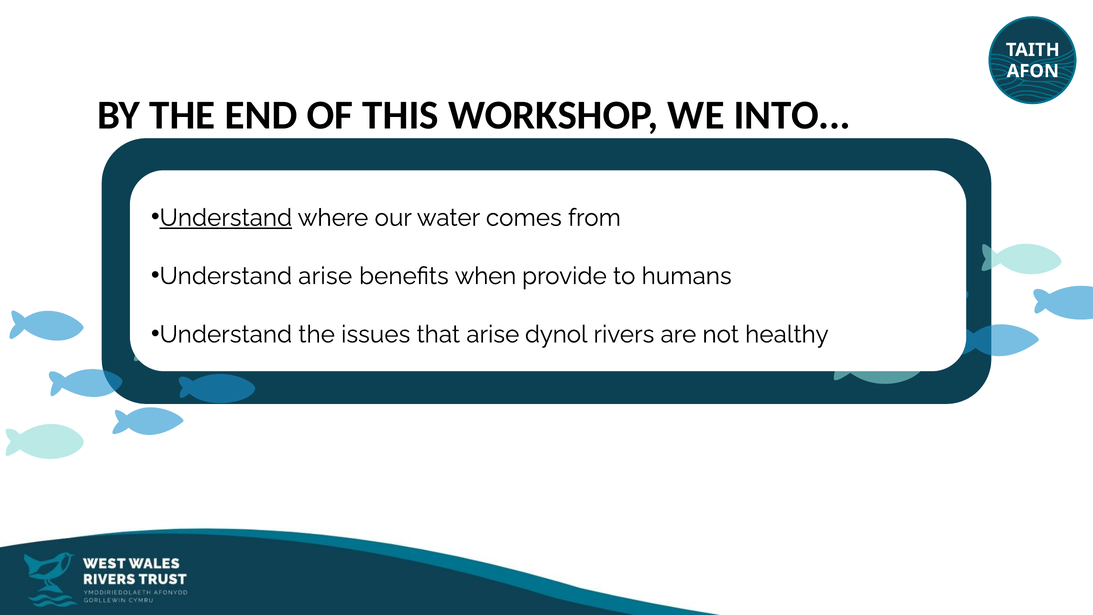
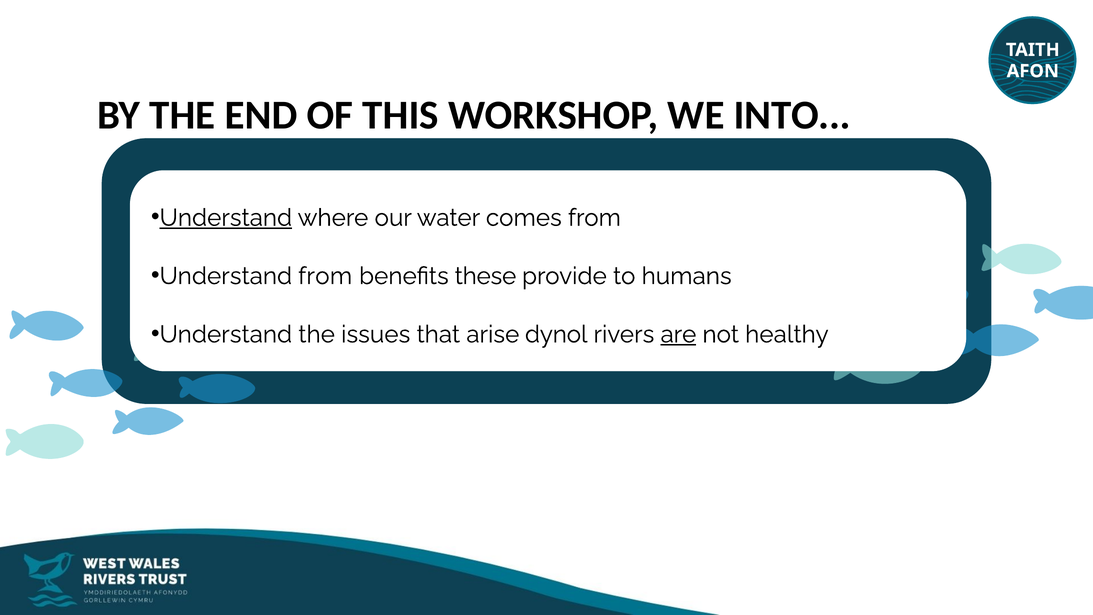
Understand arise: arise -> from
when: when -> these
are underline: none -> present
